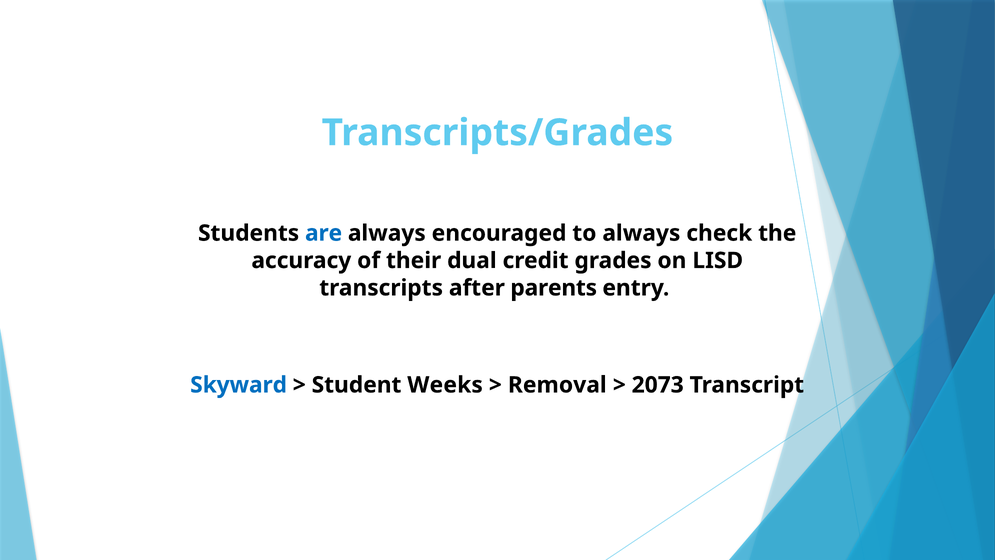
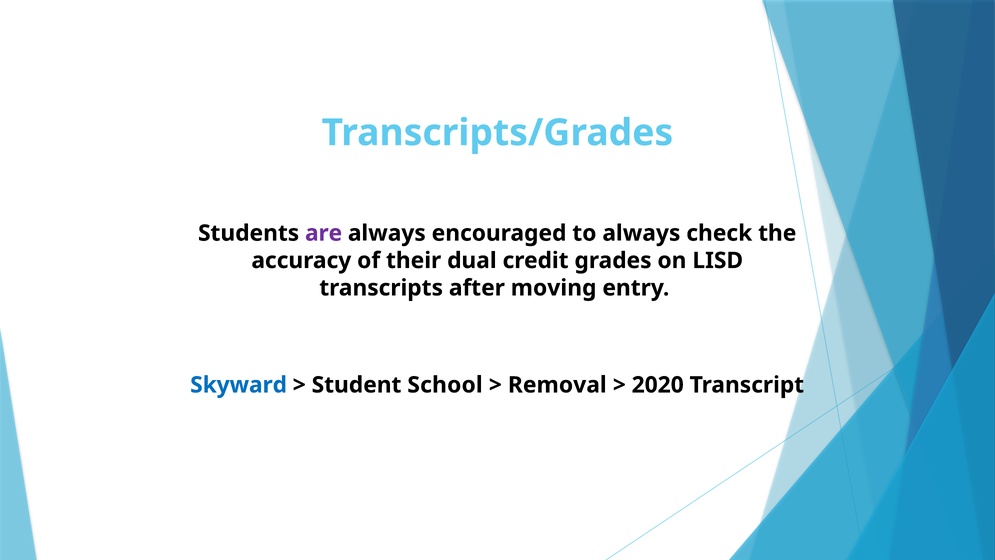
are colour: blue -> purple
parents: parents -> moving
Weeks: Weeks -> School
2073: 2073 -> 2020
